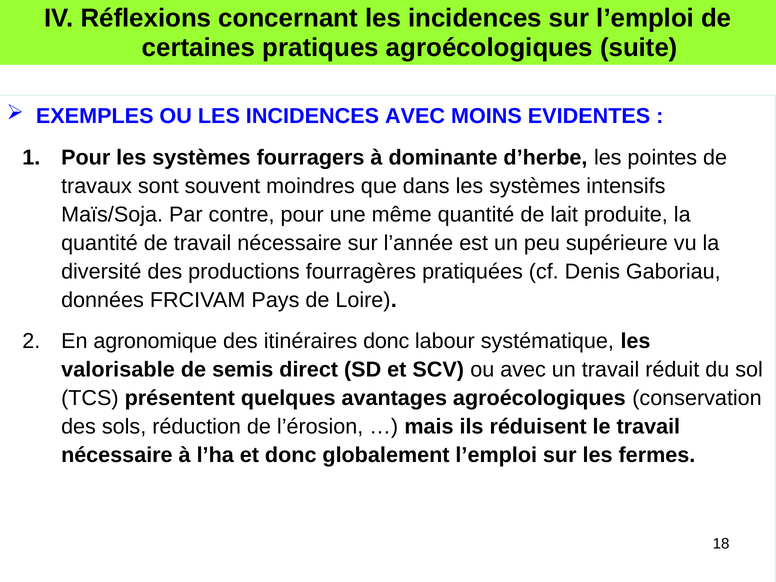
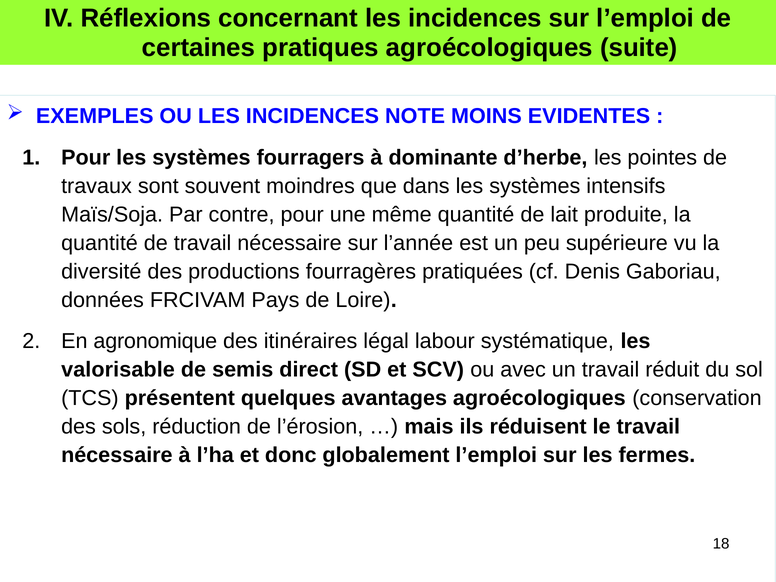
INCIDENCES AVEC: AVEC -> NOTE
itinéraires donc: donc -> légal
